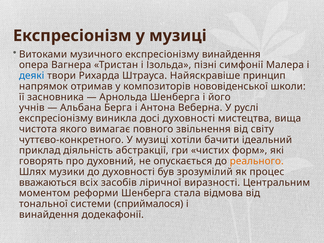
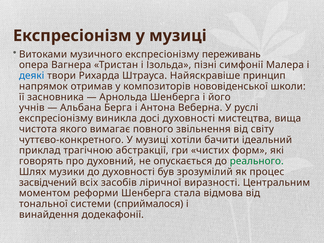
експресіонізму винайдення: винайдення -> переживань
діяльність: діяльність -> трагічною
реального colour: orange -> green
вважаються: вважаються -> засвідчений
